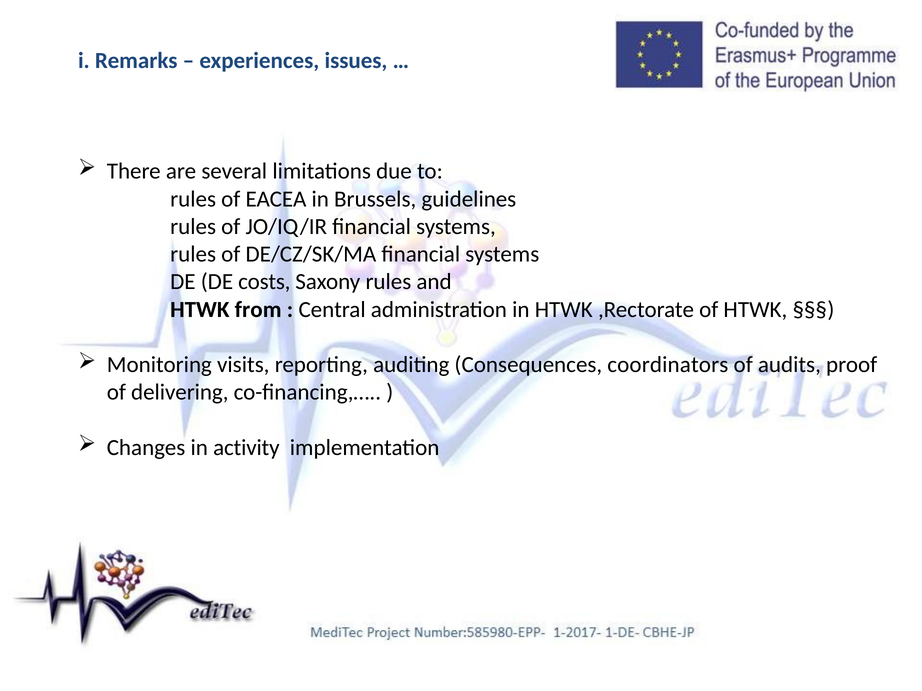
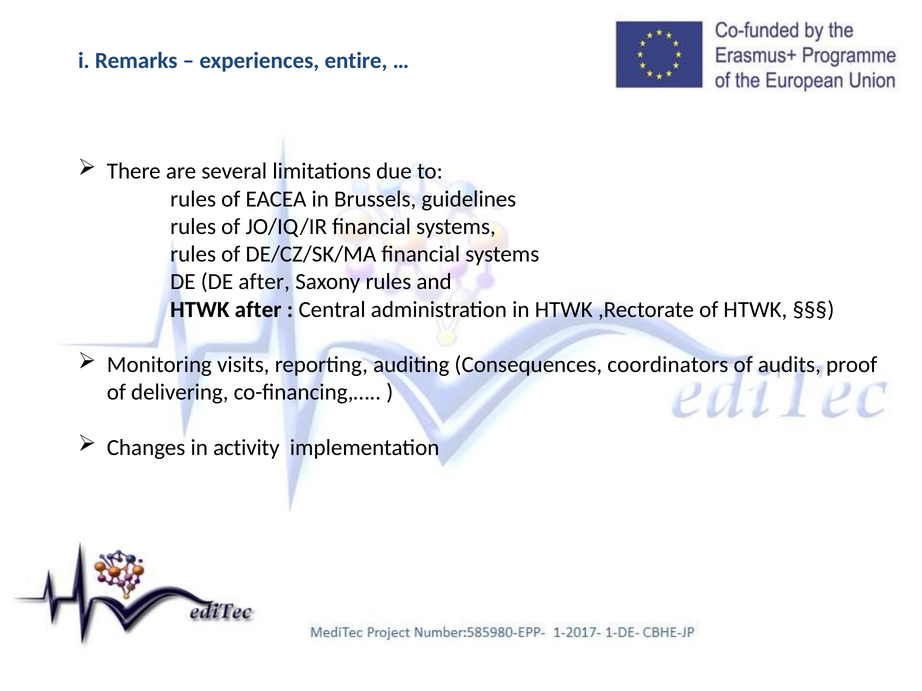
issues: issues -> entire
DE costs: costs -> after
HTWK from: from -> after
